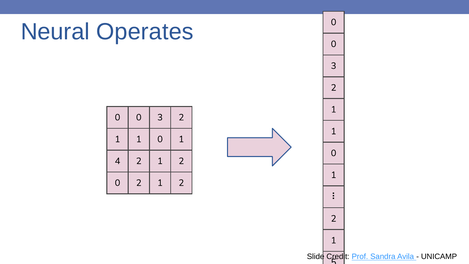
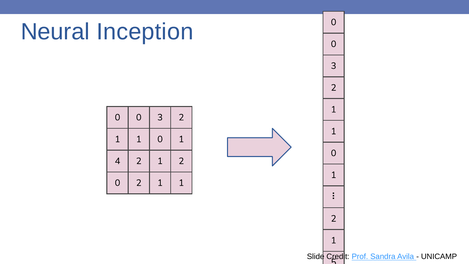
Operates: Operates -> Inception
0 2 1 2: 2 -> 1
